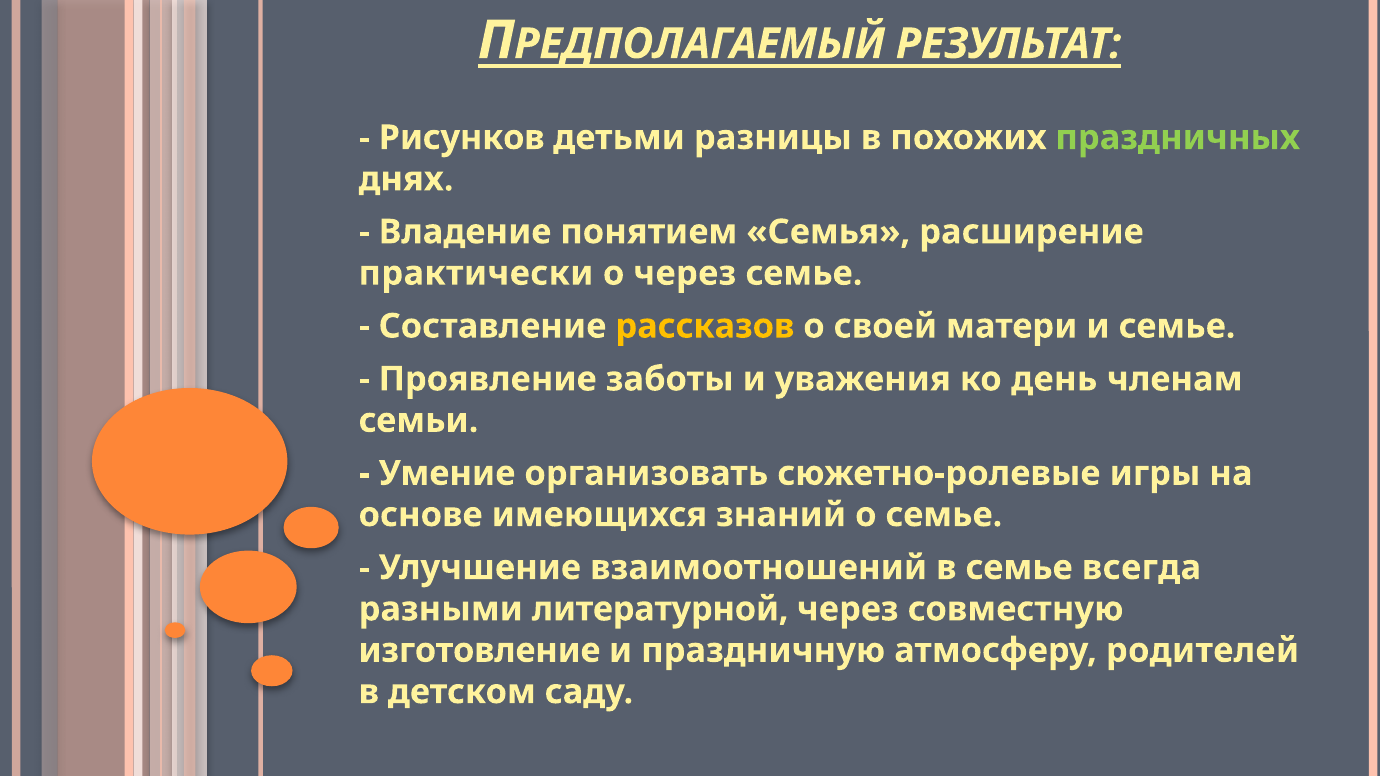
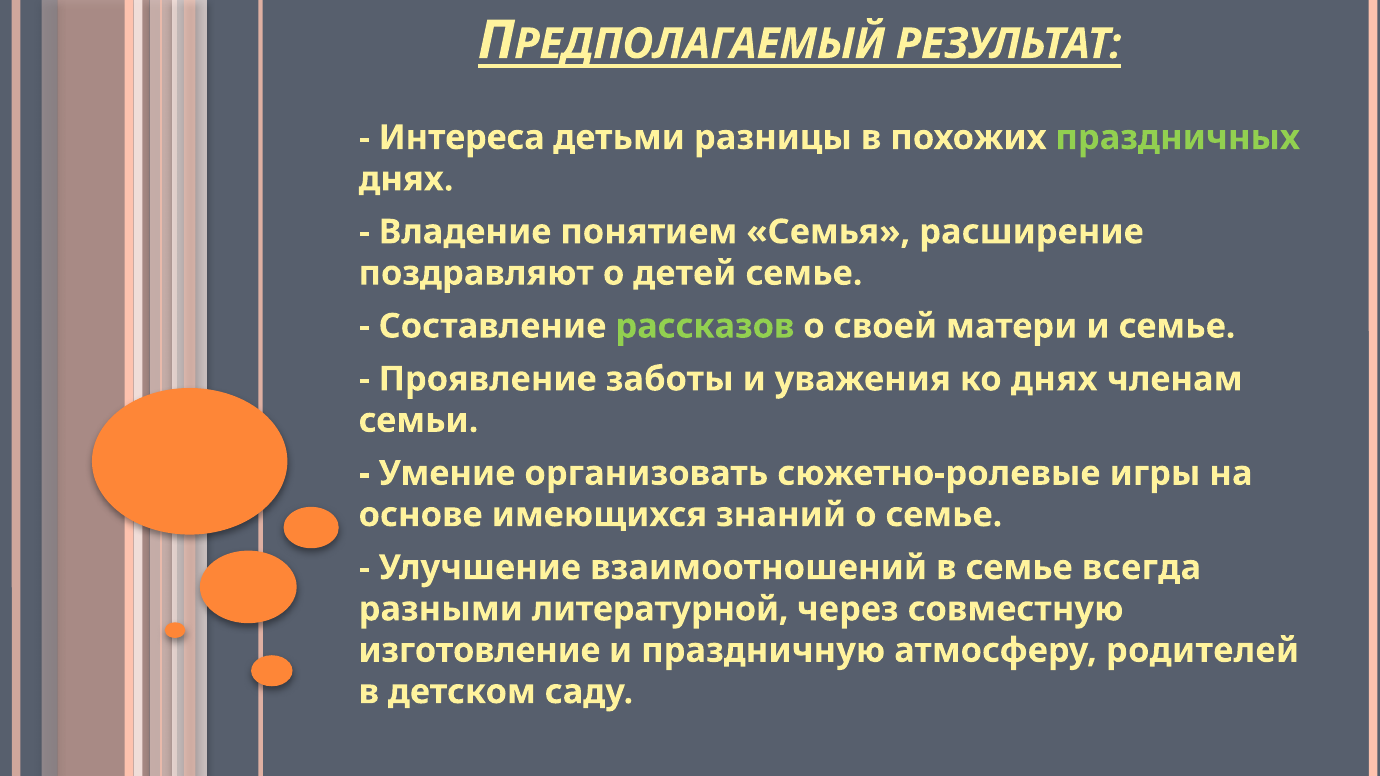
Рисунков: Рисунков -> Интереса
практически: практически -> поздравляют
о через: через -> детей
рассказов colour: yellow -> light green
ко день: день -> днях
